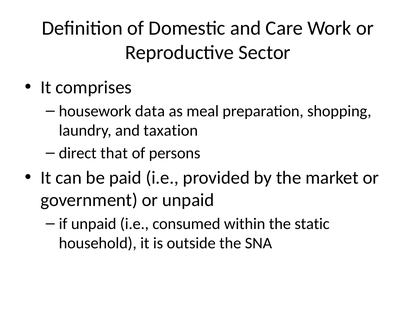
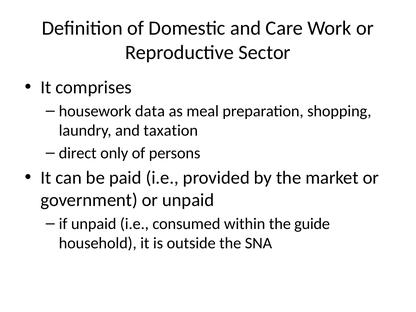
that: that -> only
static: static -> guide
